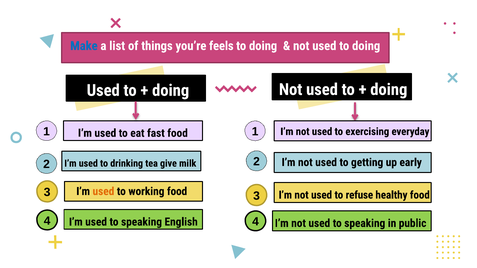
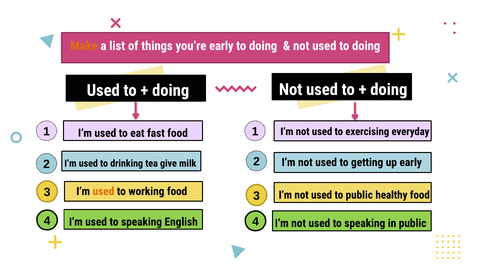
Make colour: blue -> orange
you’re feels: feels -> early
to refuse: refuse -> public
